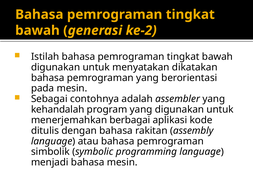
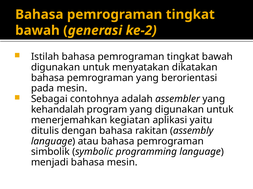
berbagai: berbagai -> kegiatan
kode: kode -> yaitu
